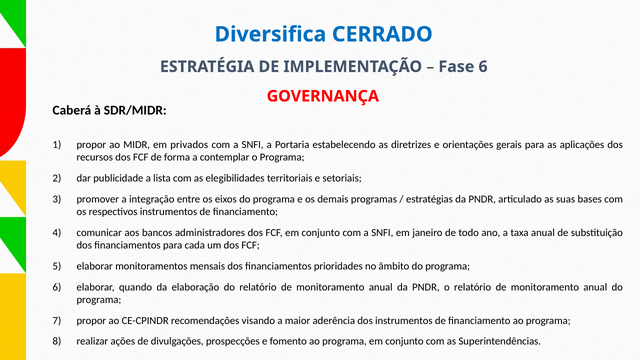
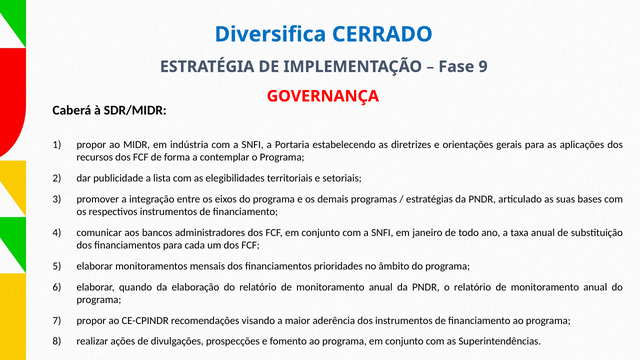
Fase 6: 6 -> 9
privados: privados -> indústria
